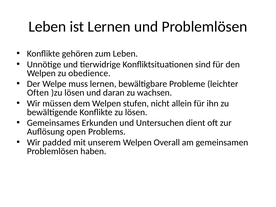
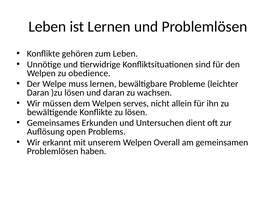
Often at (38, 93): Often -> Daran
stufen: stufen -> serves
padded: padded -> erkannt
